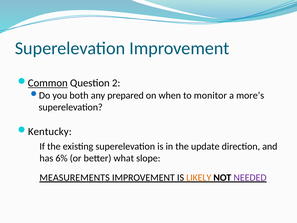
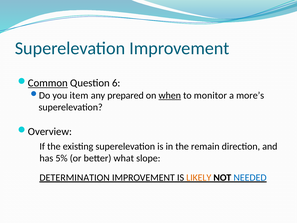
2: 2 -> 6
both: both -> item
when underline: none -> present
Kentucky: Kentucky -> Overview
update: update -> remain
6%: 6% -> 5%
MEASUREMENTS: MEASUREMENTS -> DETERMINATION
NEEDED colour: purple -> blue
